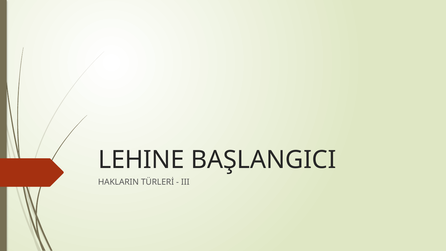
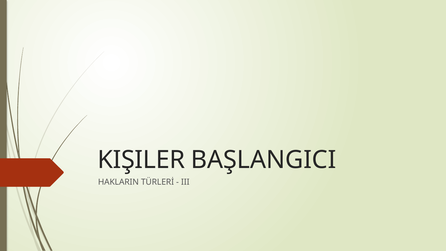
LEHINE: LEHINE -> KIŞILER
